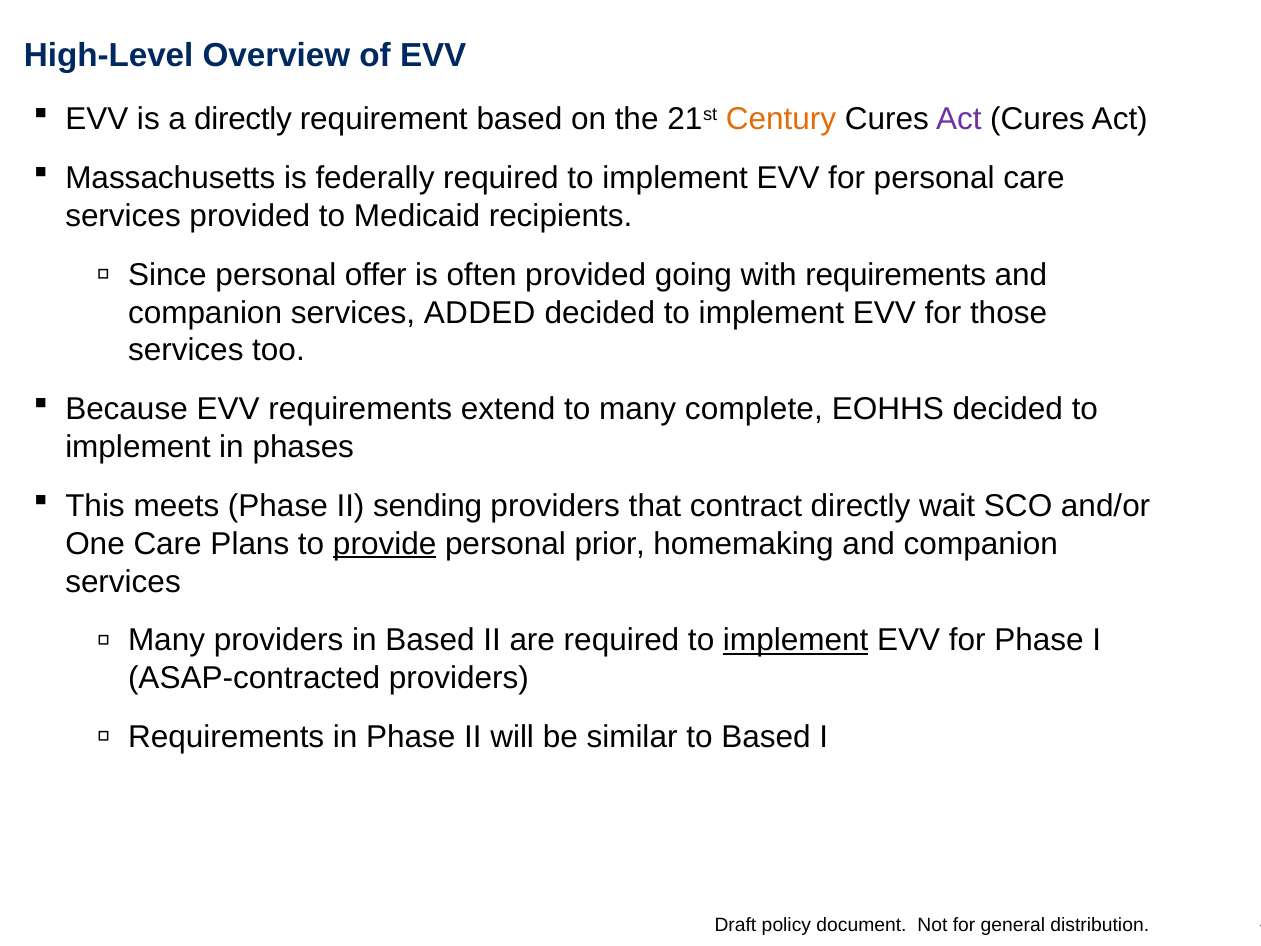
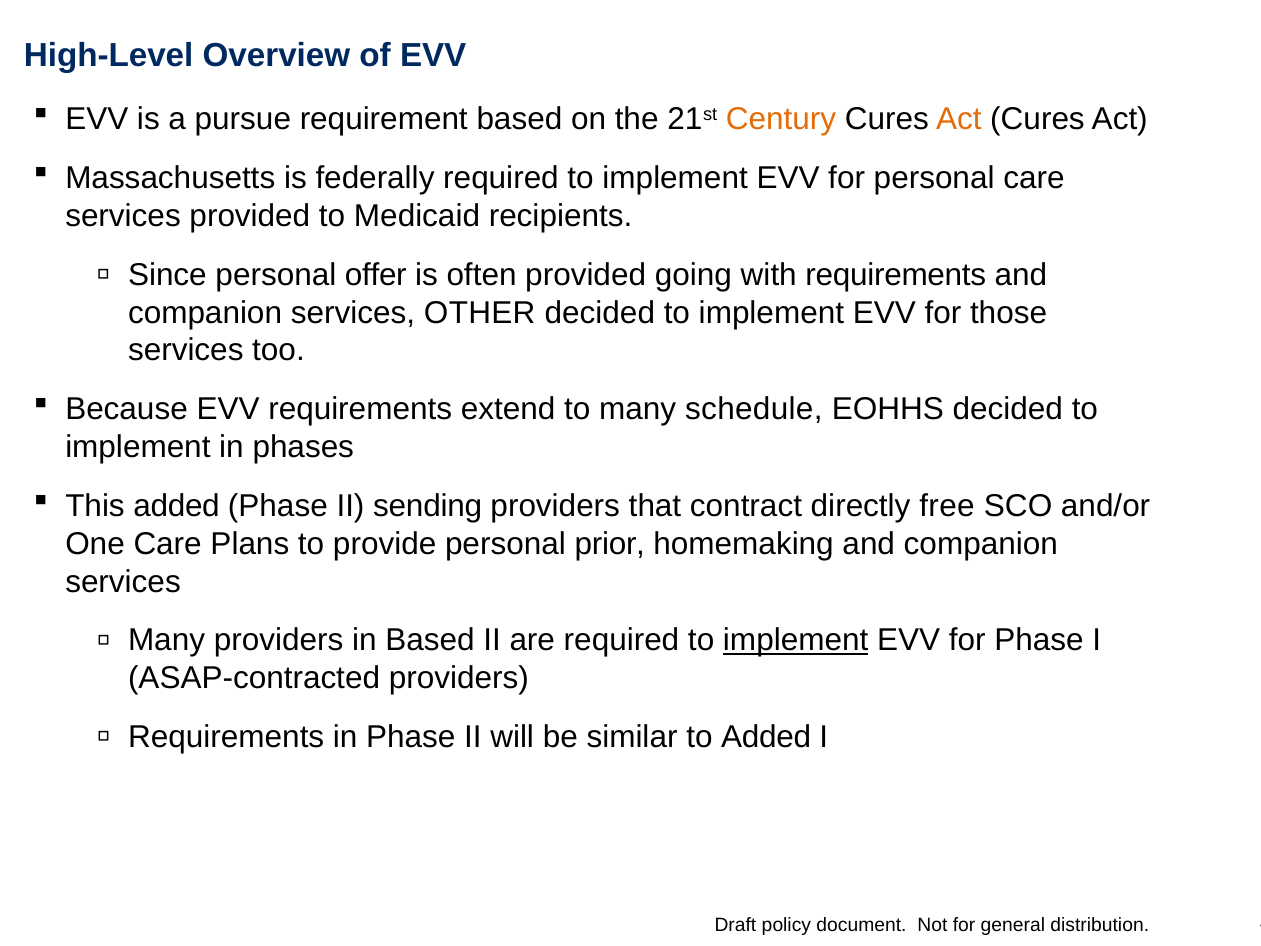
a directly: directly -> pursue
Act at (959, 119) colour: purple -> orange
ADDED: ADDED -> OTHER
complete: complete -> schedule
This meets: meets -> added
wait: wait -> free
provide underline: present -> none
to Based: Based -> Added
